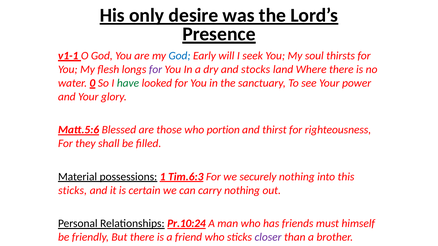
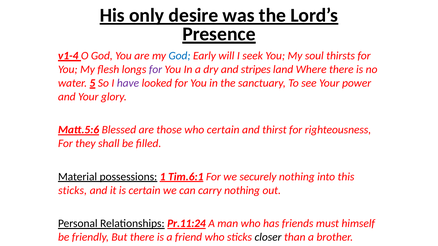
v1-1: v1-1 -> v1-4
stocks: stocks -> stripes
0: 0 -> 5
have colour: green -> purple
who portion: portion -> certain
Tim.6:3: Tim.6:3 -> Tim.6:1
Pr.10:24: Pr.10:24 -> Pr.11:24
closer colour: purple -> black
